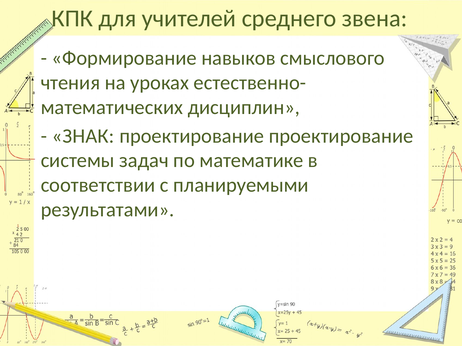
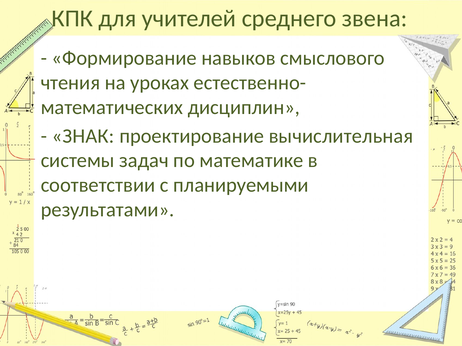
проектирование проектирование: проектирование -> вычислительная
